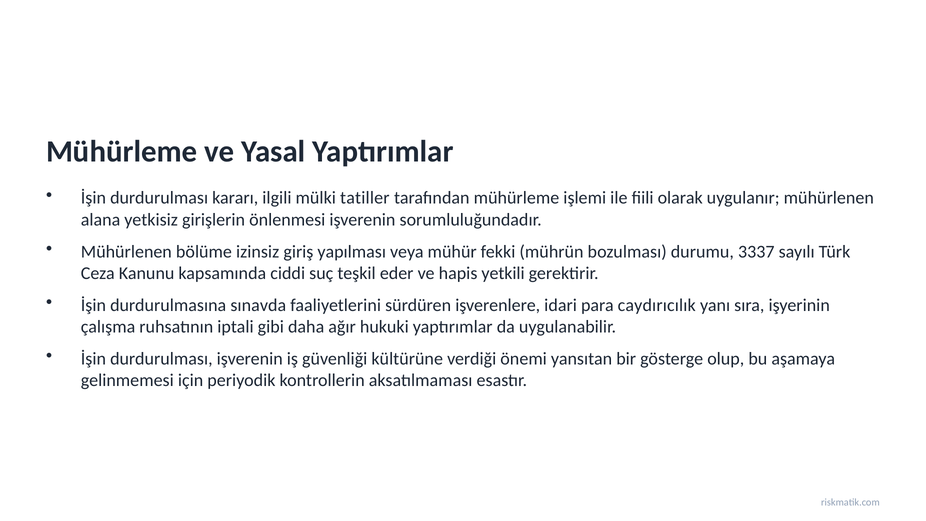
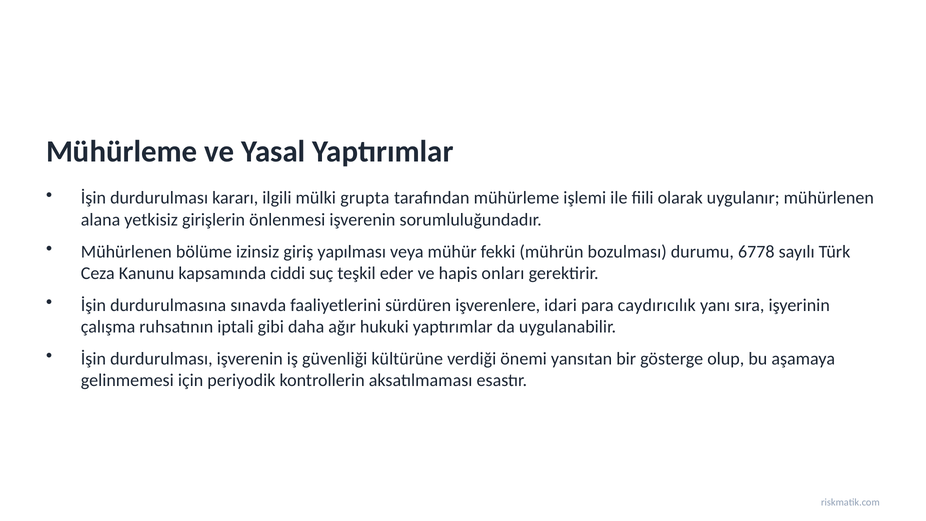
tatiller: tatiller -> grupta
3337: 3337 -> 6778
yetkili: yetkili -> onları
